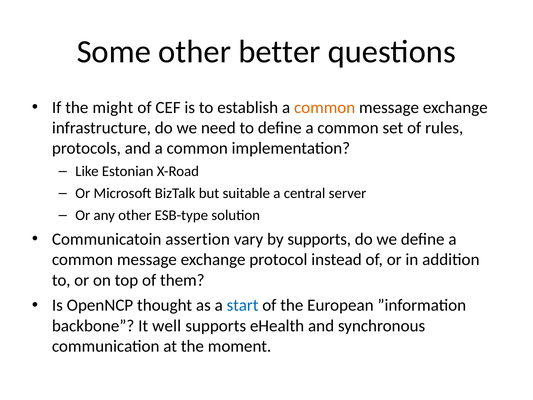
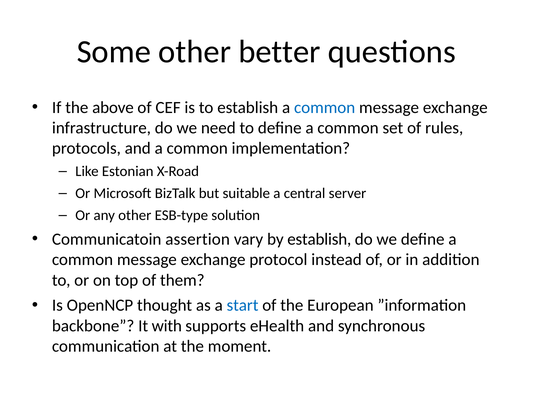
might: might -> above
common at (325, 107) colour: orange -> blue
by supports: supports -> establish
well: well -> with
